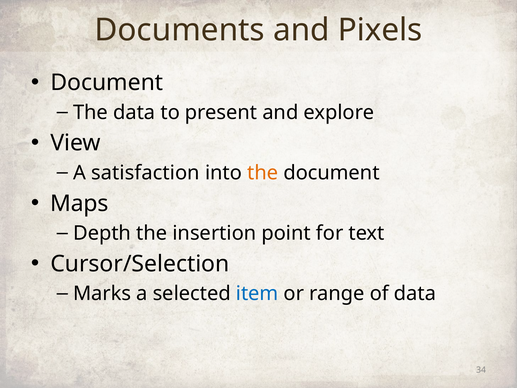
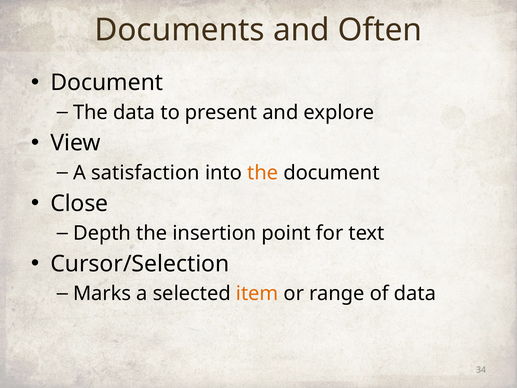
Pixels: Pixels -> Often
Maps: Maps -> Close
item colour: blue -> orange
